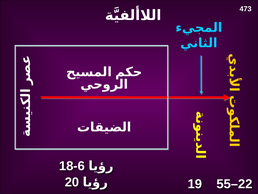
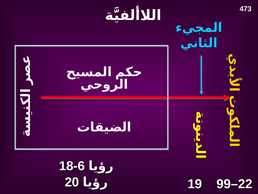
55–22: 55–22 -> 99–22
